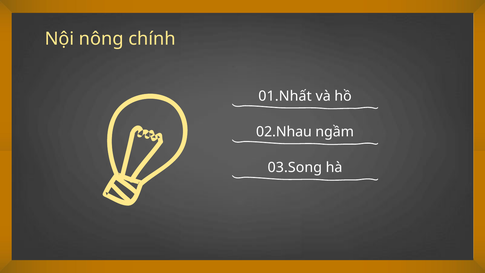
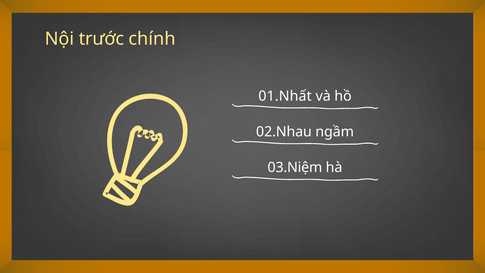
nông: nông -> trước
03.Song: 03.Song -> 03.Niệm
